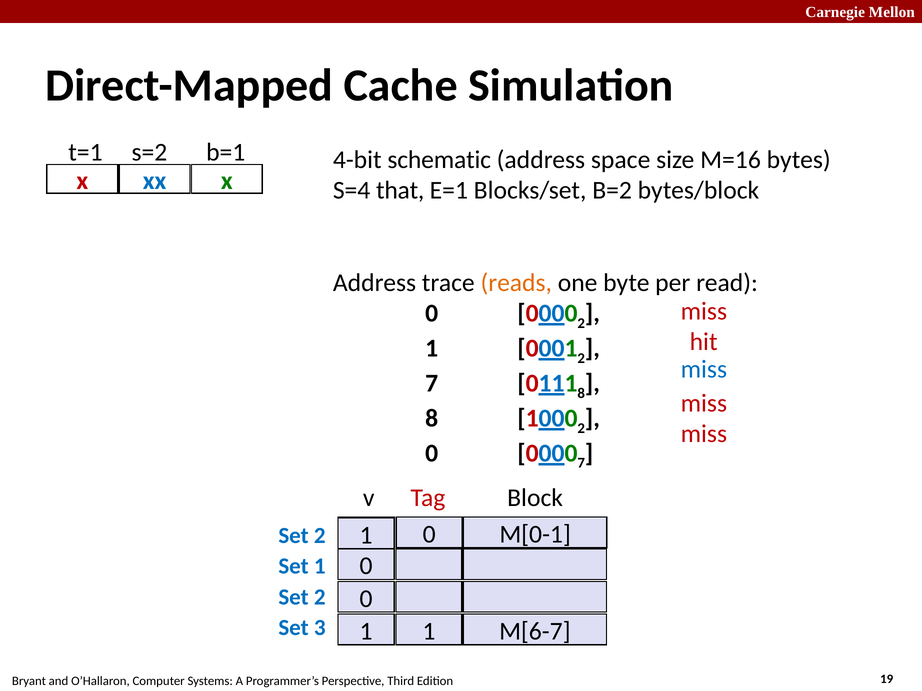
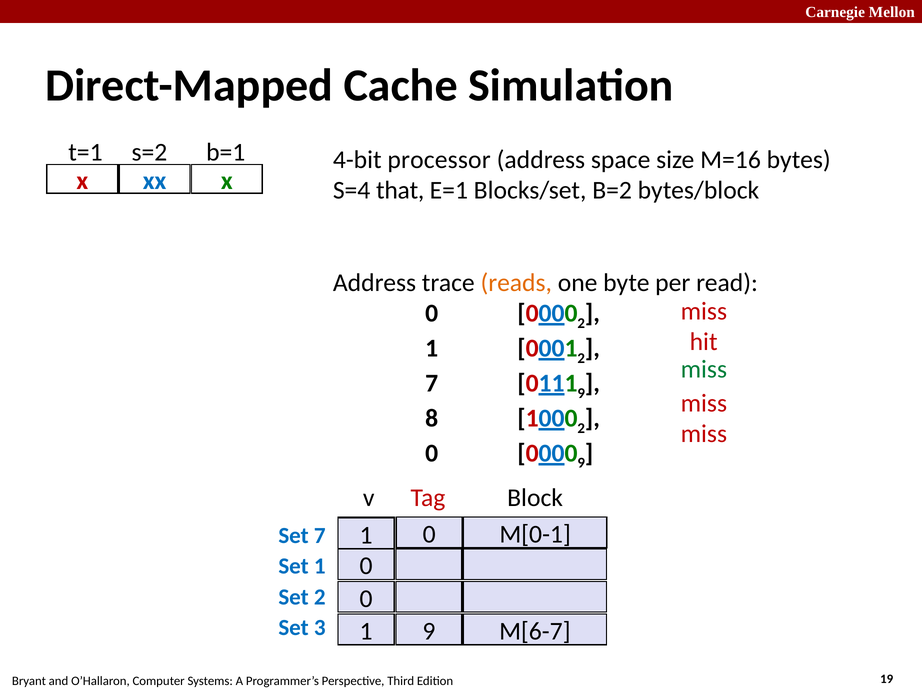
schematic: schematic -> processor
miss at (704, 370) colour: blue -> green
8 at (581, 394): 8 -> 9
7 at (581, 463): 7 -> 9
2 at (320, 536): 2 -> 7
1 at (429, 632): 1 -> 9
